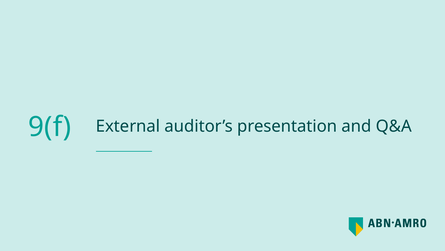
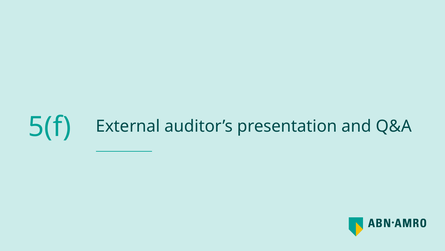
9(f: 9(f -> 5(f
